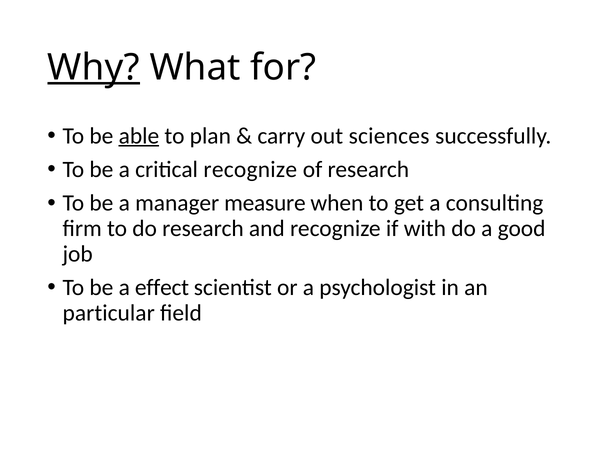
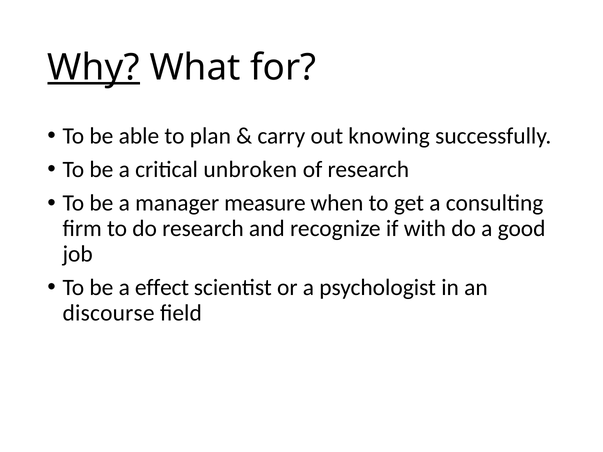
able underline: present -> none
sciences: sciences -> knowing
critical recognize: recognize -> unbroken
particular: particular -> discourse
